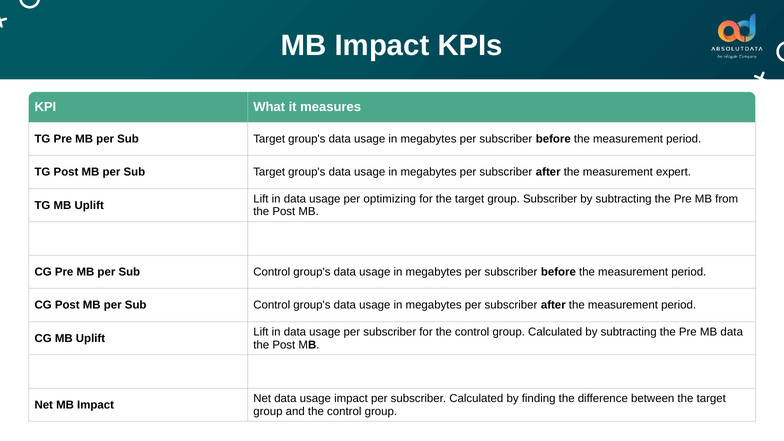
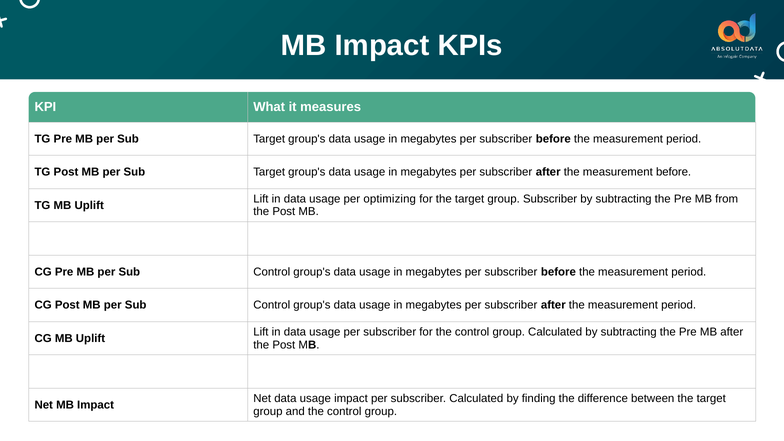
measurement expert: expert -> before
MB data: data -> after
